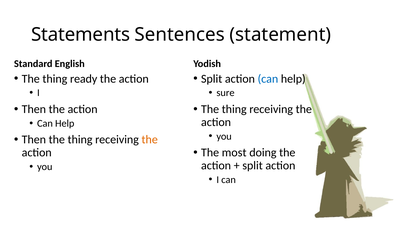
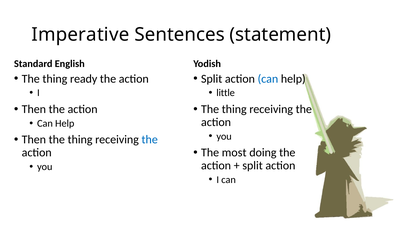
Statements: Statements -> Imperative
sure: sure -> little
the at (150, 139) colour: orange -> blue
